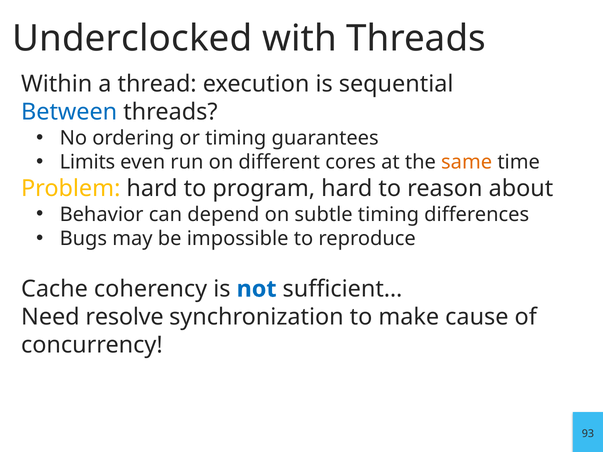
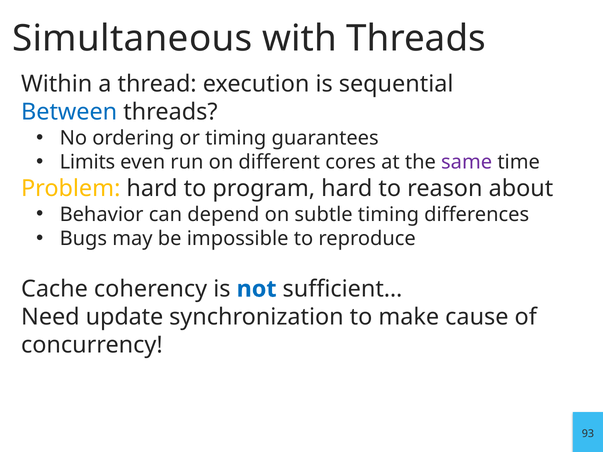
Underclocked: Underclocked -> Simultaneous
same colour: orange -> purple
resolve: resolve -> update
